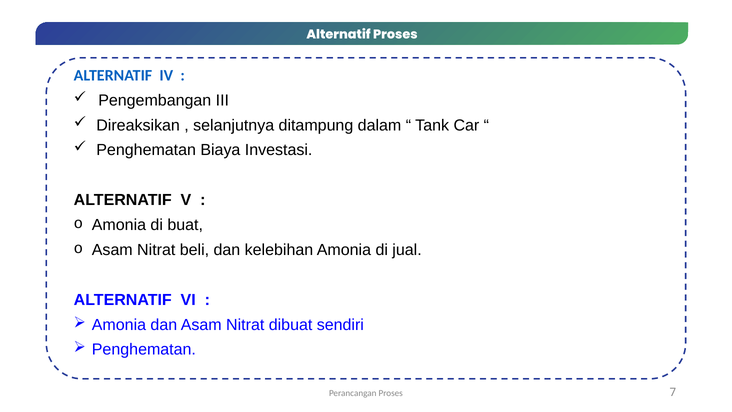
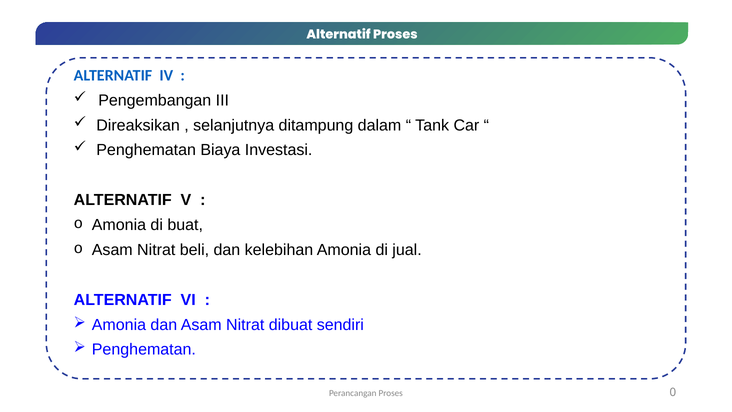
7: 7 -> 0
